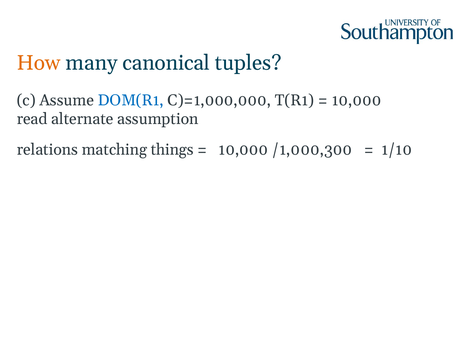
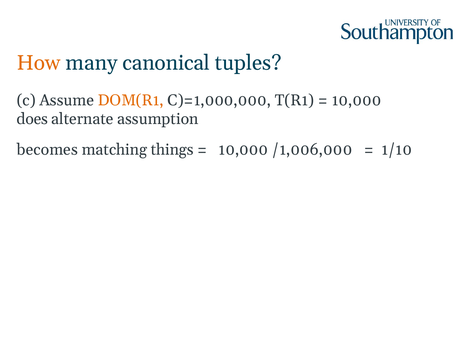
DOM(R1 colour: blue -> orange
read: read -> does
relations: relations -> becomes
/1,000,300: /1,000,300 -> /1,006,000
